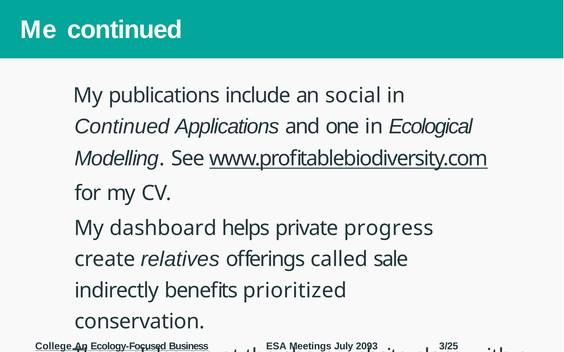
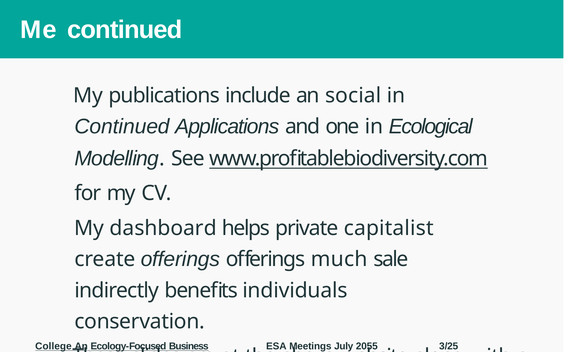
progress: progress -> capitalist
create relatives: relatives -> offerings
called: called -> much
prioritized: prioritized -> individuals
2093: 2093 -> 2055
